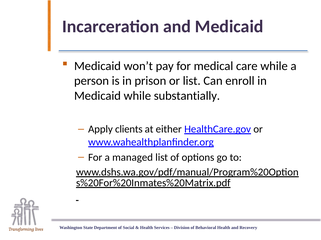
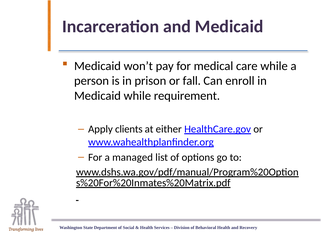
or list: list -> fall
substantially: substantially -> requirement
